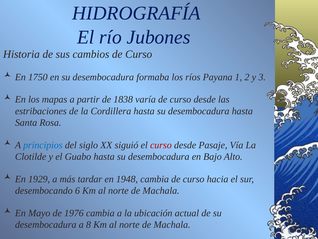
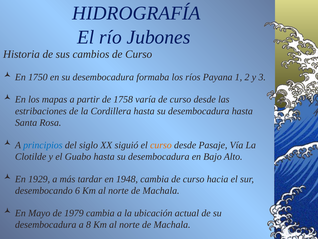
1838: 1838 -> 1758
curso at (161, 145) colour: red -> orange
1976: 1976 -> 1979
